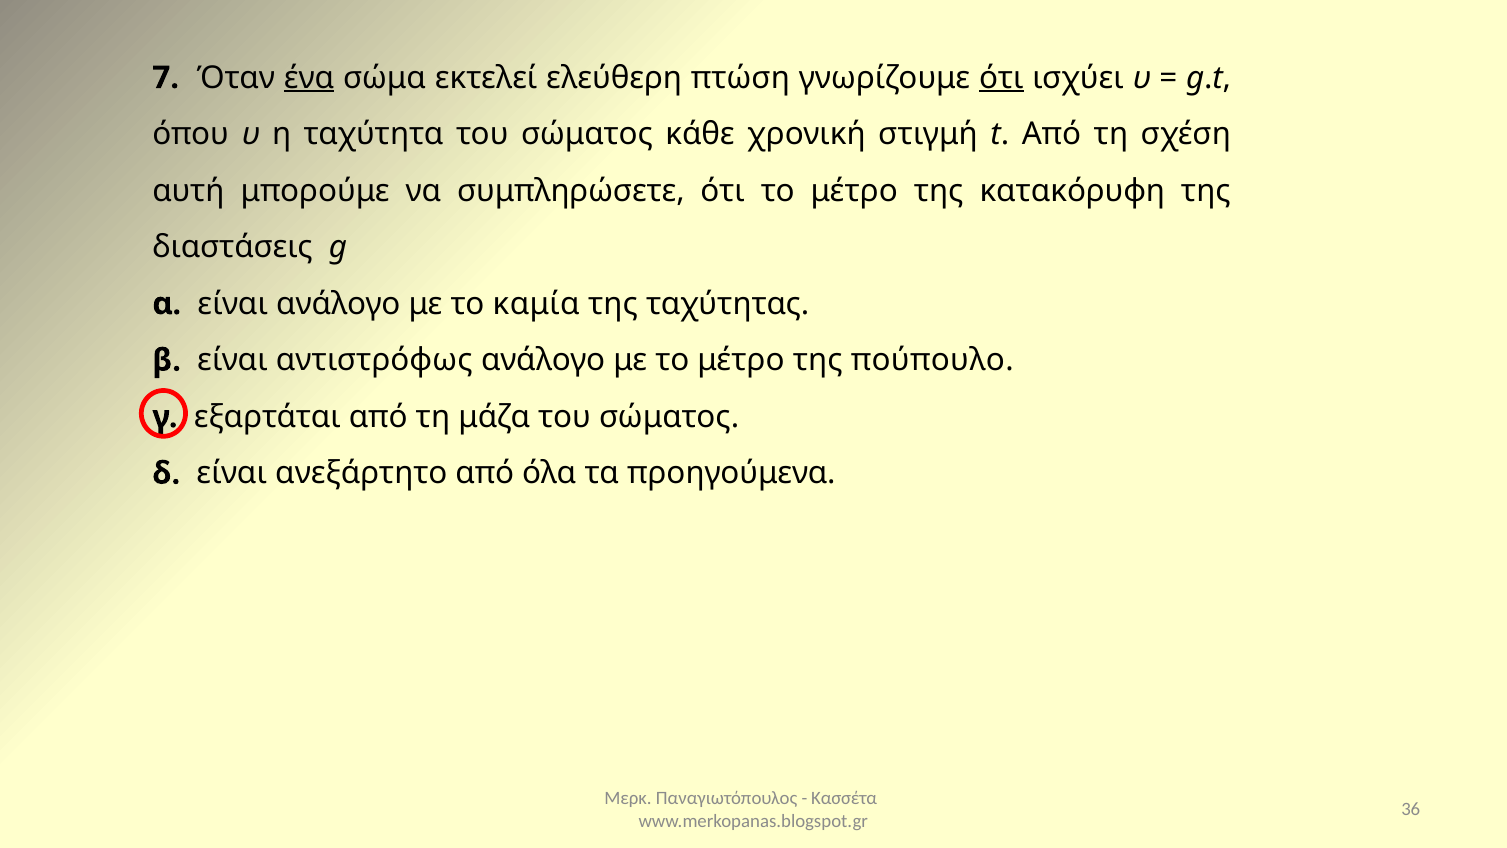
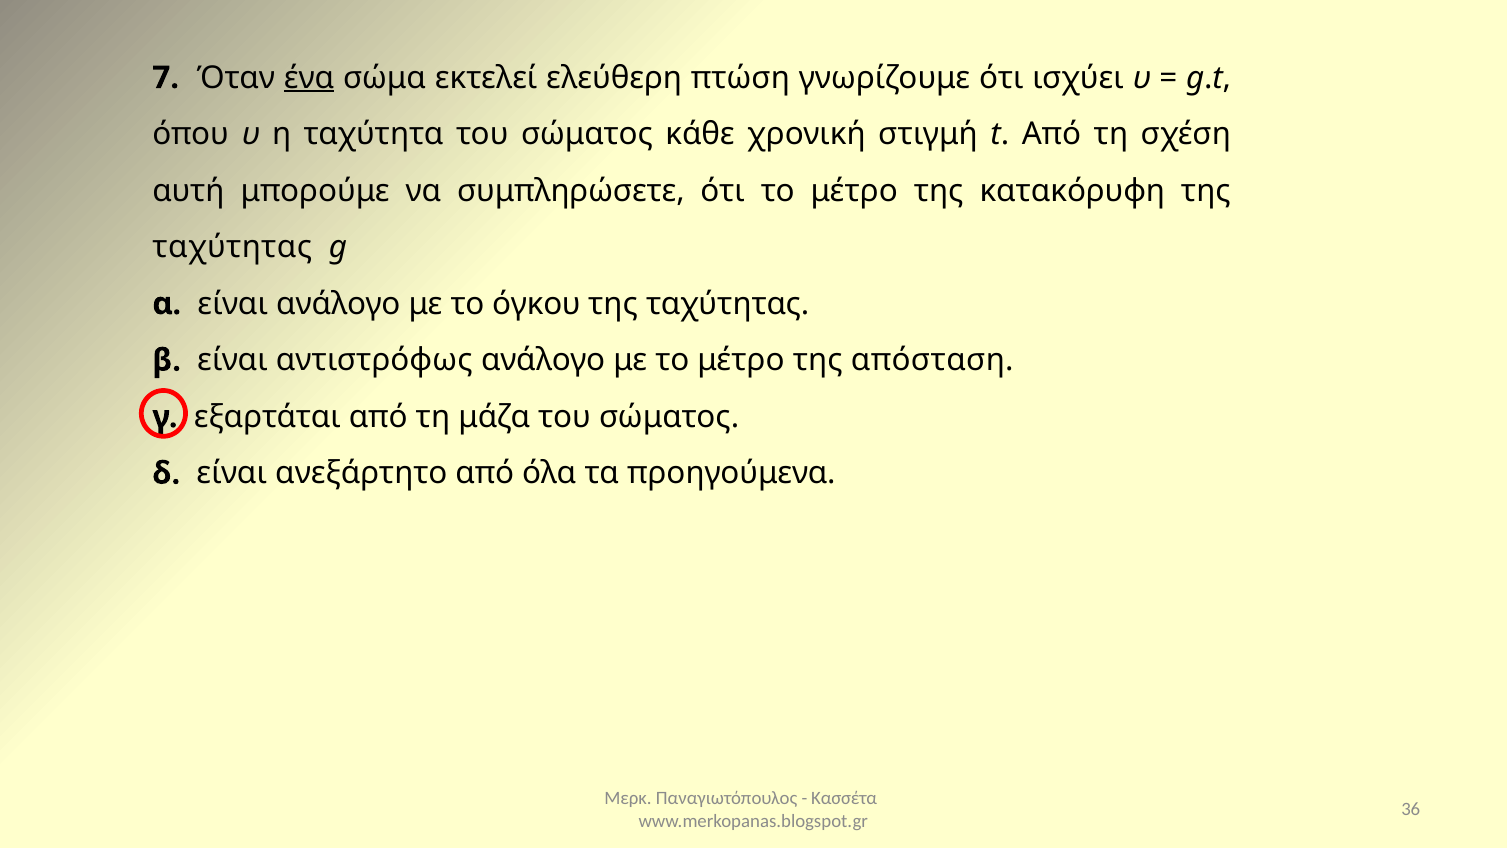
ότι at (1001, 78) underline: present -> none
διαστάσεις at (233, 247): διαστάσεις -> ταχύτητας
καμία: καμία -> όγκου
πούπουλο: πούπουλο -> απόσταση
